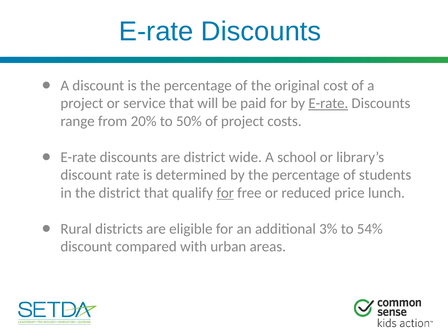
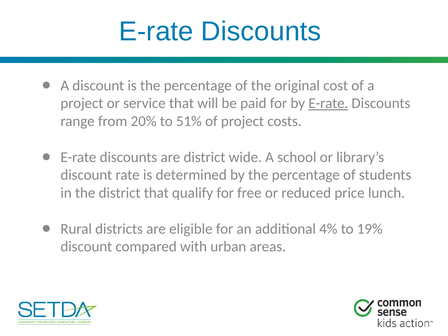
50%: 50% -> 51%
for at (225, 193) underline: present -> none
3%: 3% -> 4%
54%: 54% -> 19%
